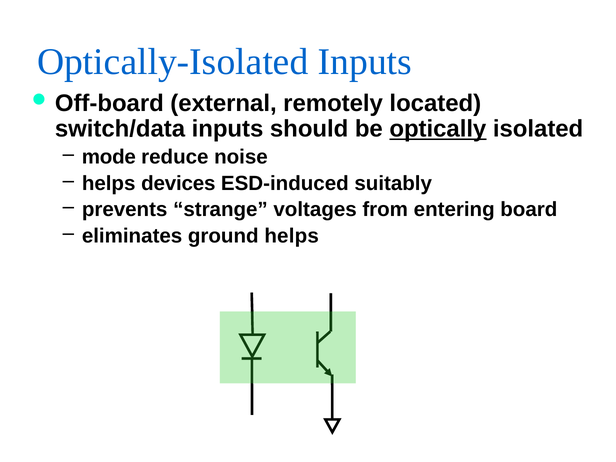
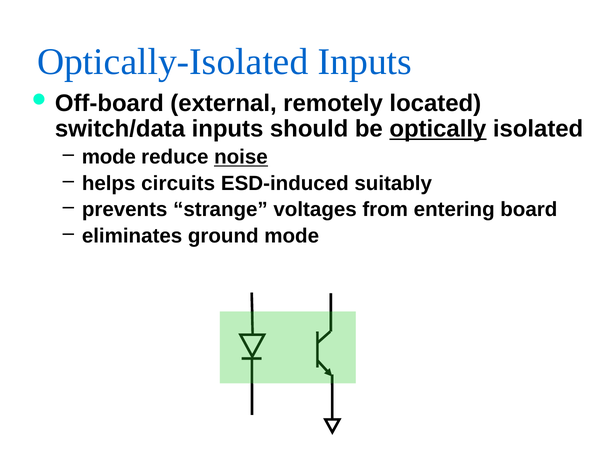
noise underline: none -> present
devices: devices -> circuits
ground helps: helps -> mode
